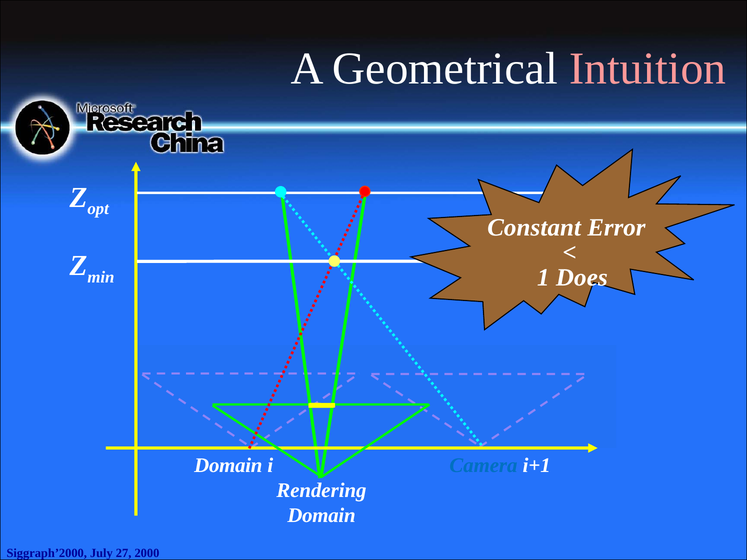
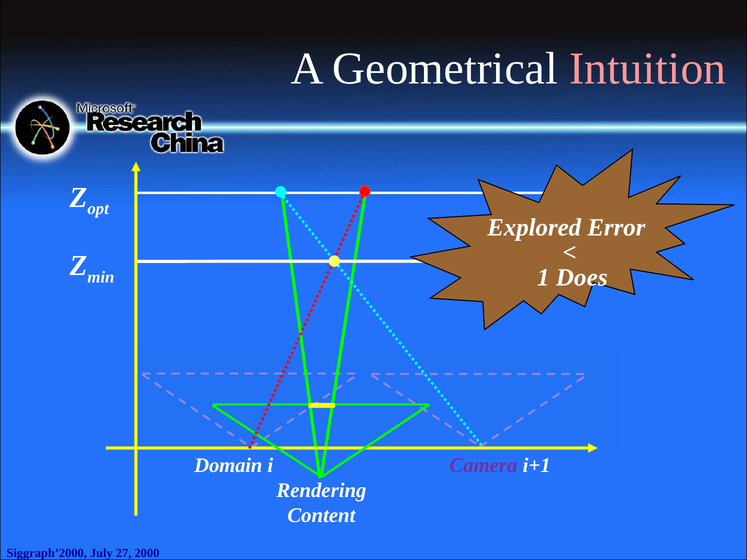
Constant: Constant -> Explored
Camera colour: blue -> purple
Domain at (321, 516): Domain -> Content
